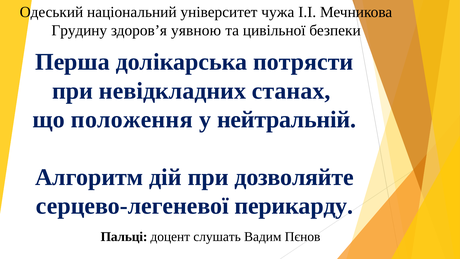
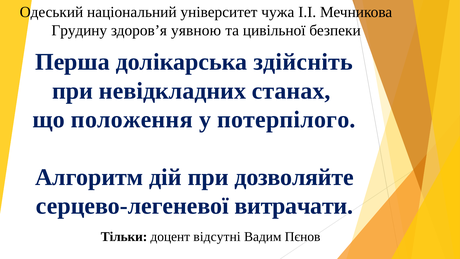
потрясти: потрясти -> здійсніть
нейтральній: нейтральній -> потерпілого
перикарду: перикарду -> витрачати
Пальці: Пальці -> Тільки
слушать: слушать -> відсутні
